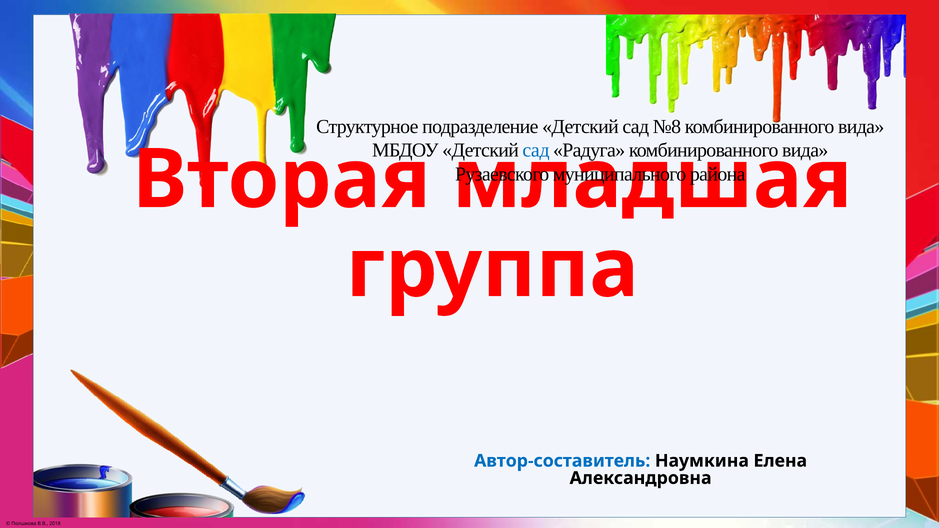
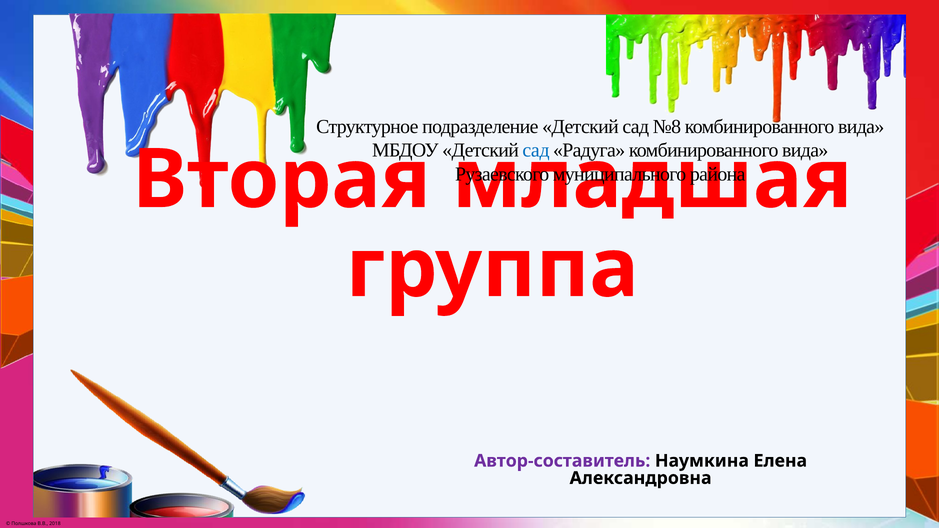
Автор-составитель colour: blue -> purple
